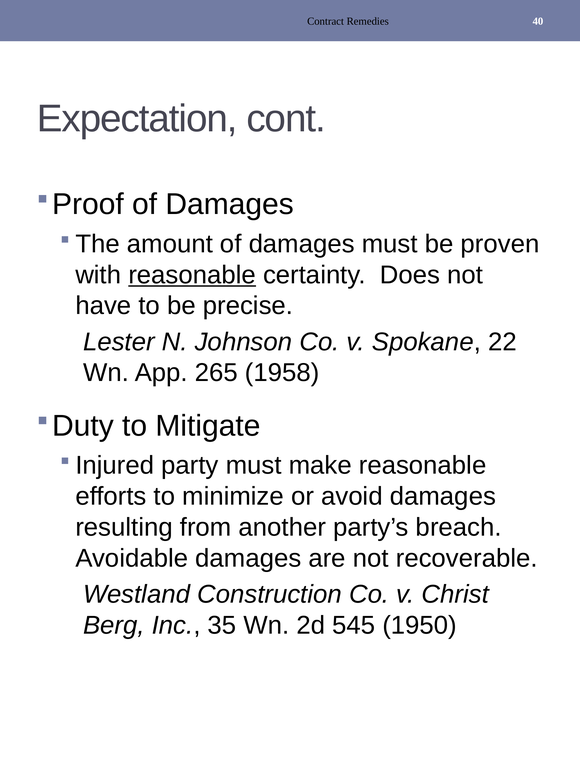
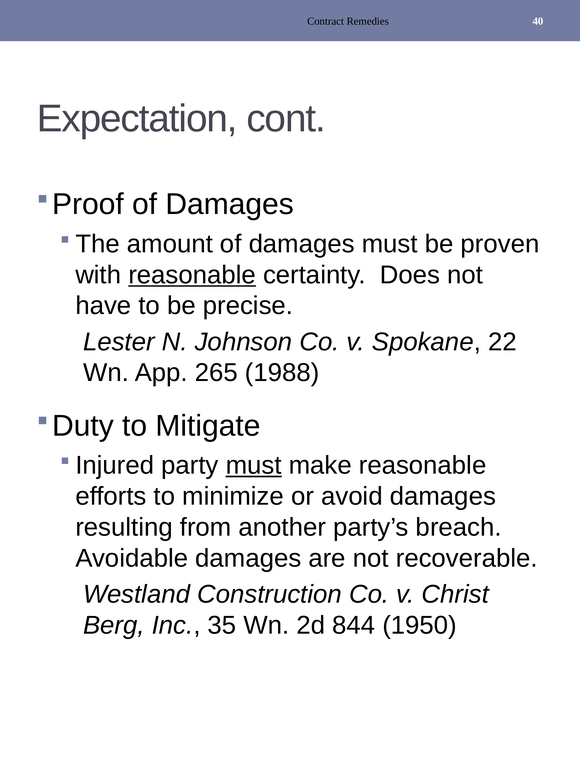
1958: 1958 -> 1988
must at (254, 466) underline: none -> present
545: 545 -> 844
